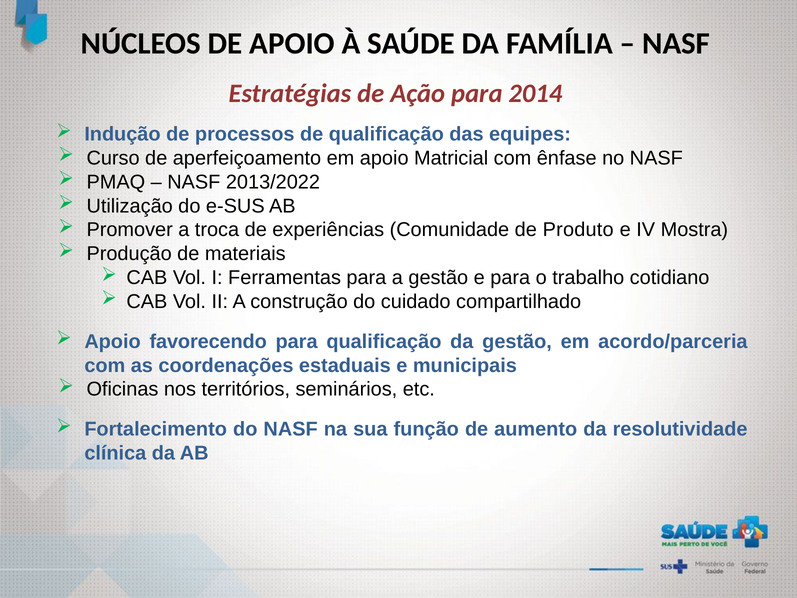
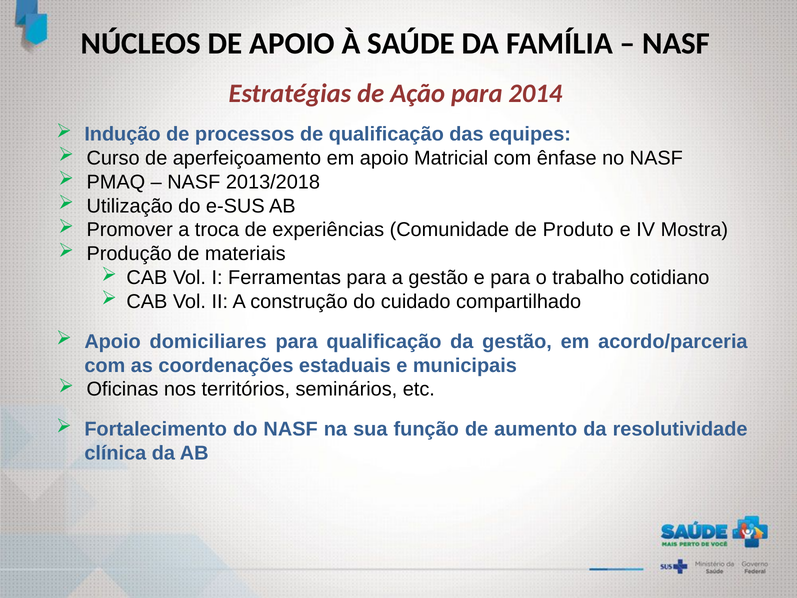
2013/2022: 2013/2022 -> 2013/2018
favorecendo: favorecendo -> domiciliares
